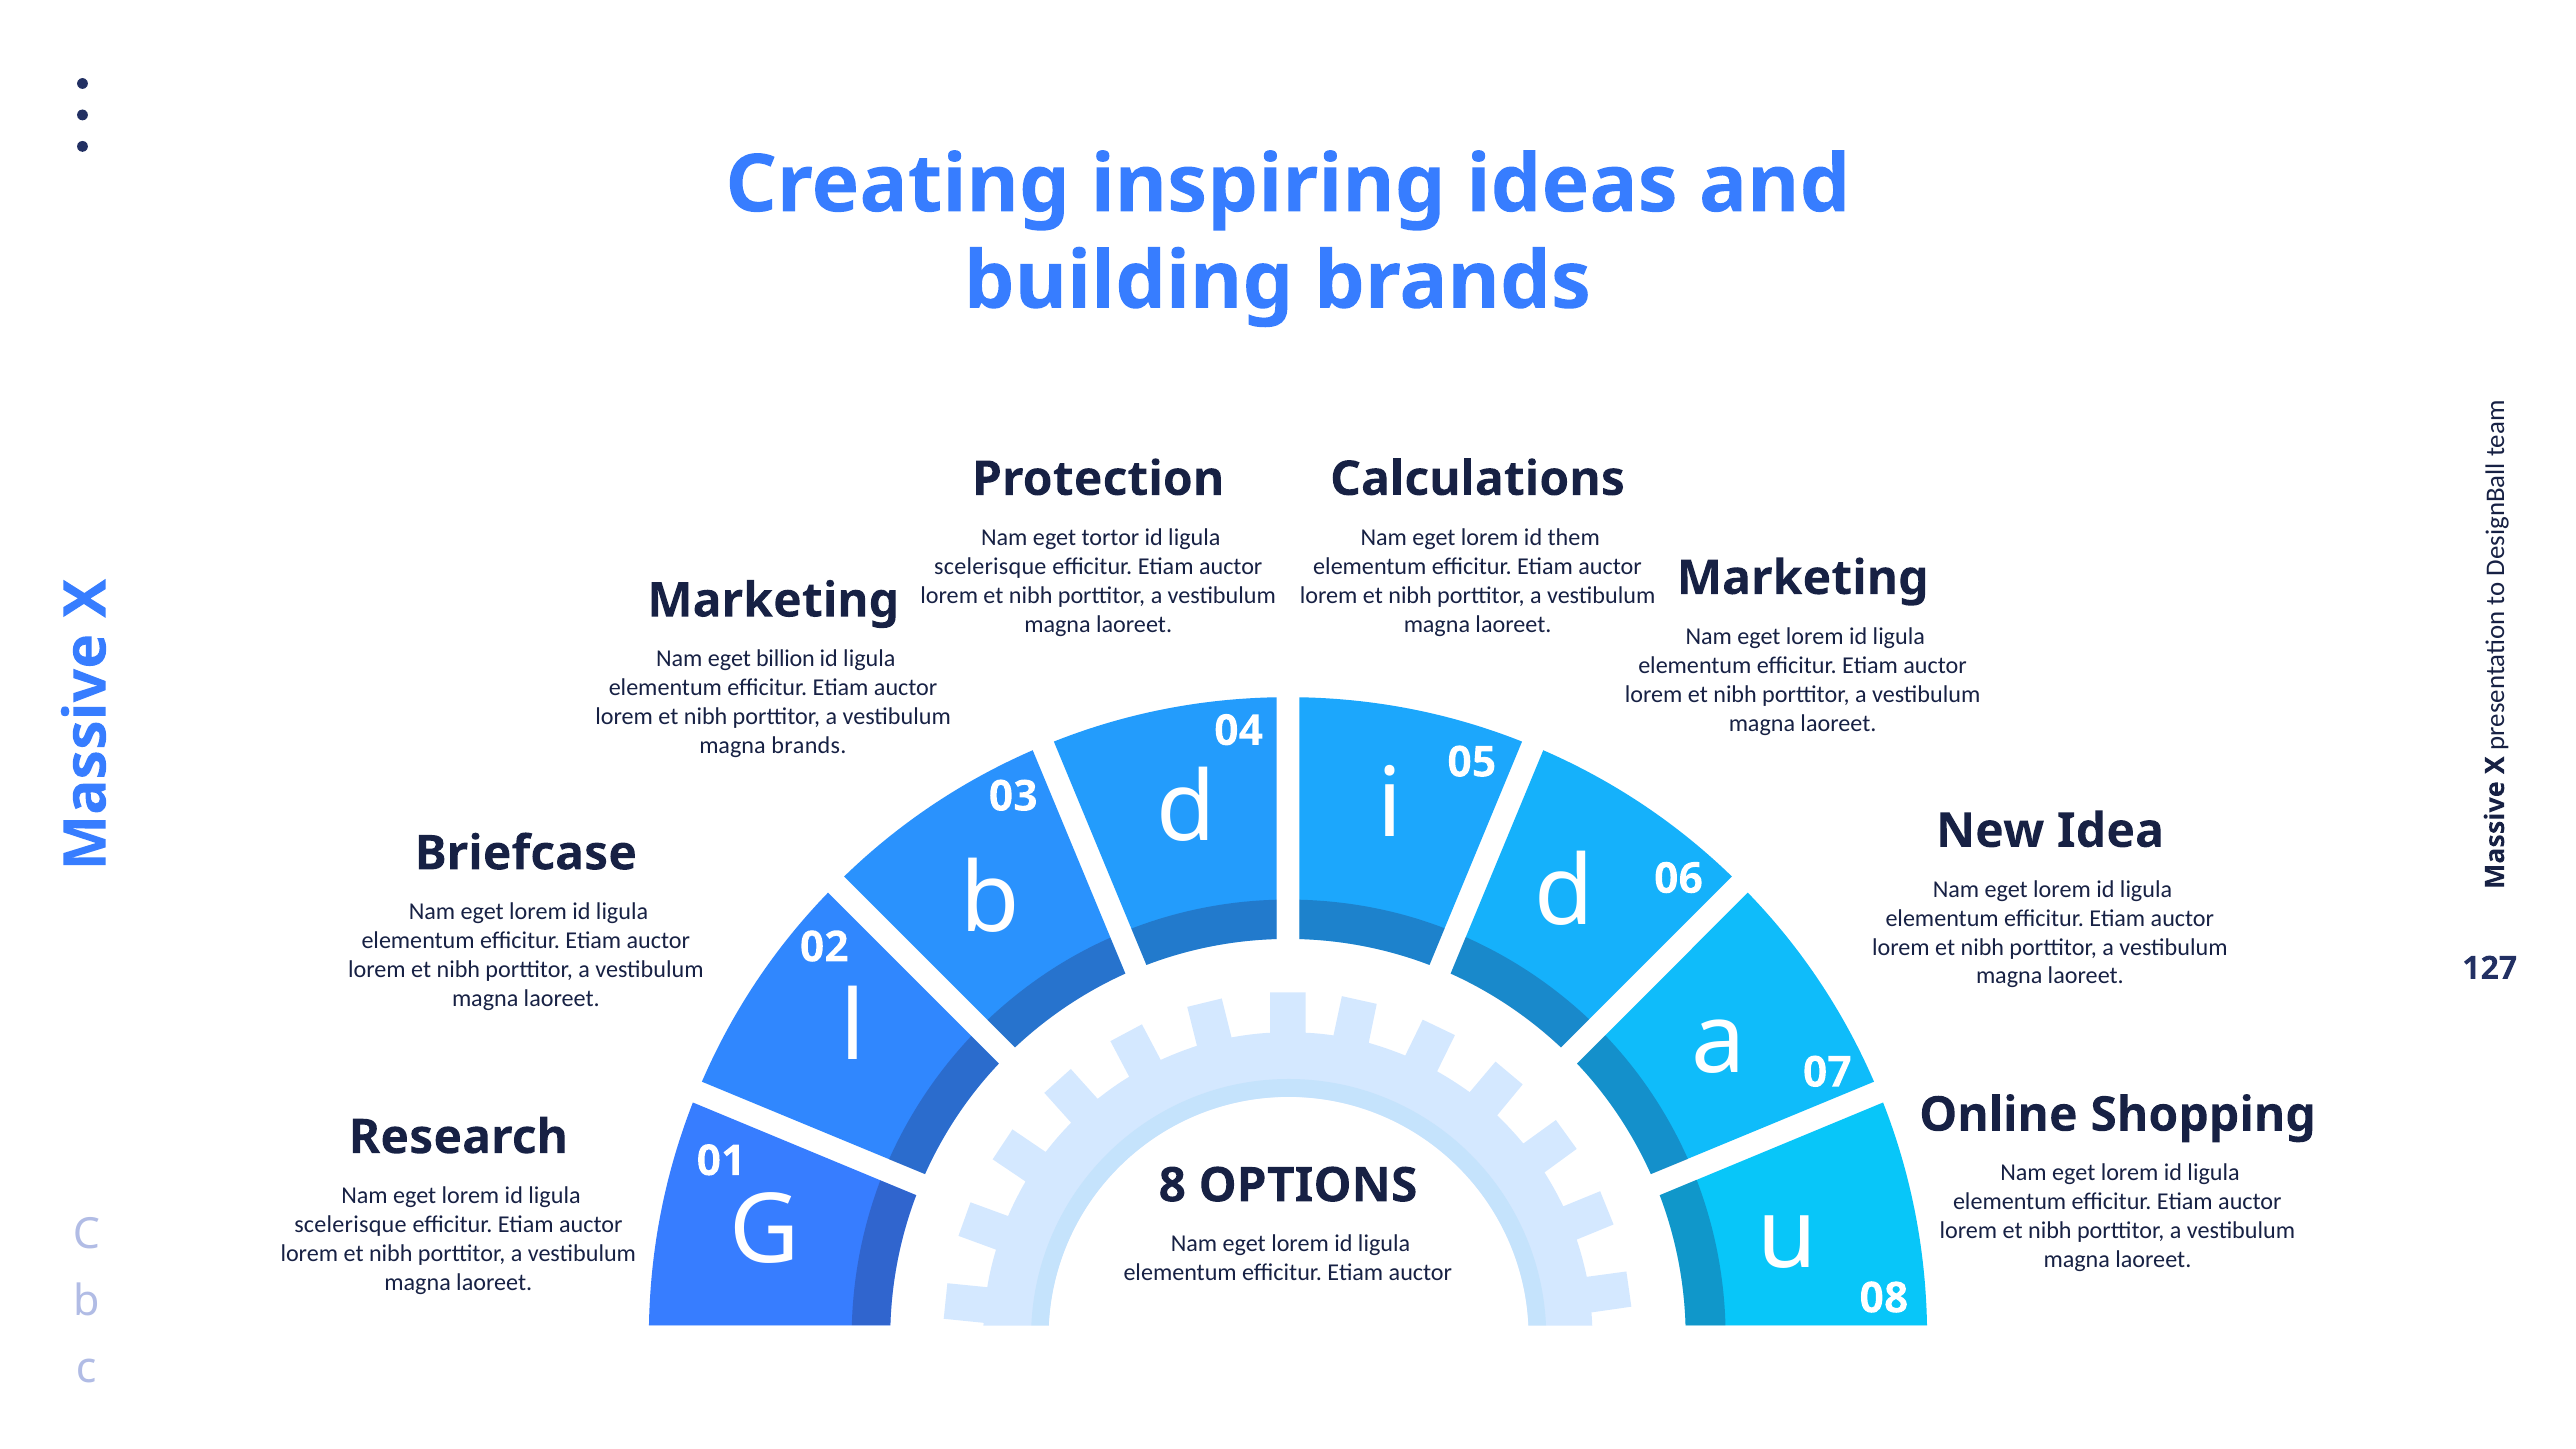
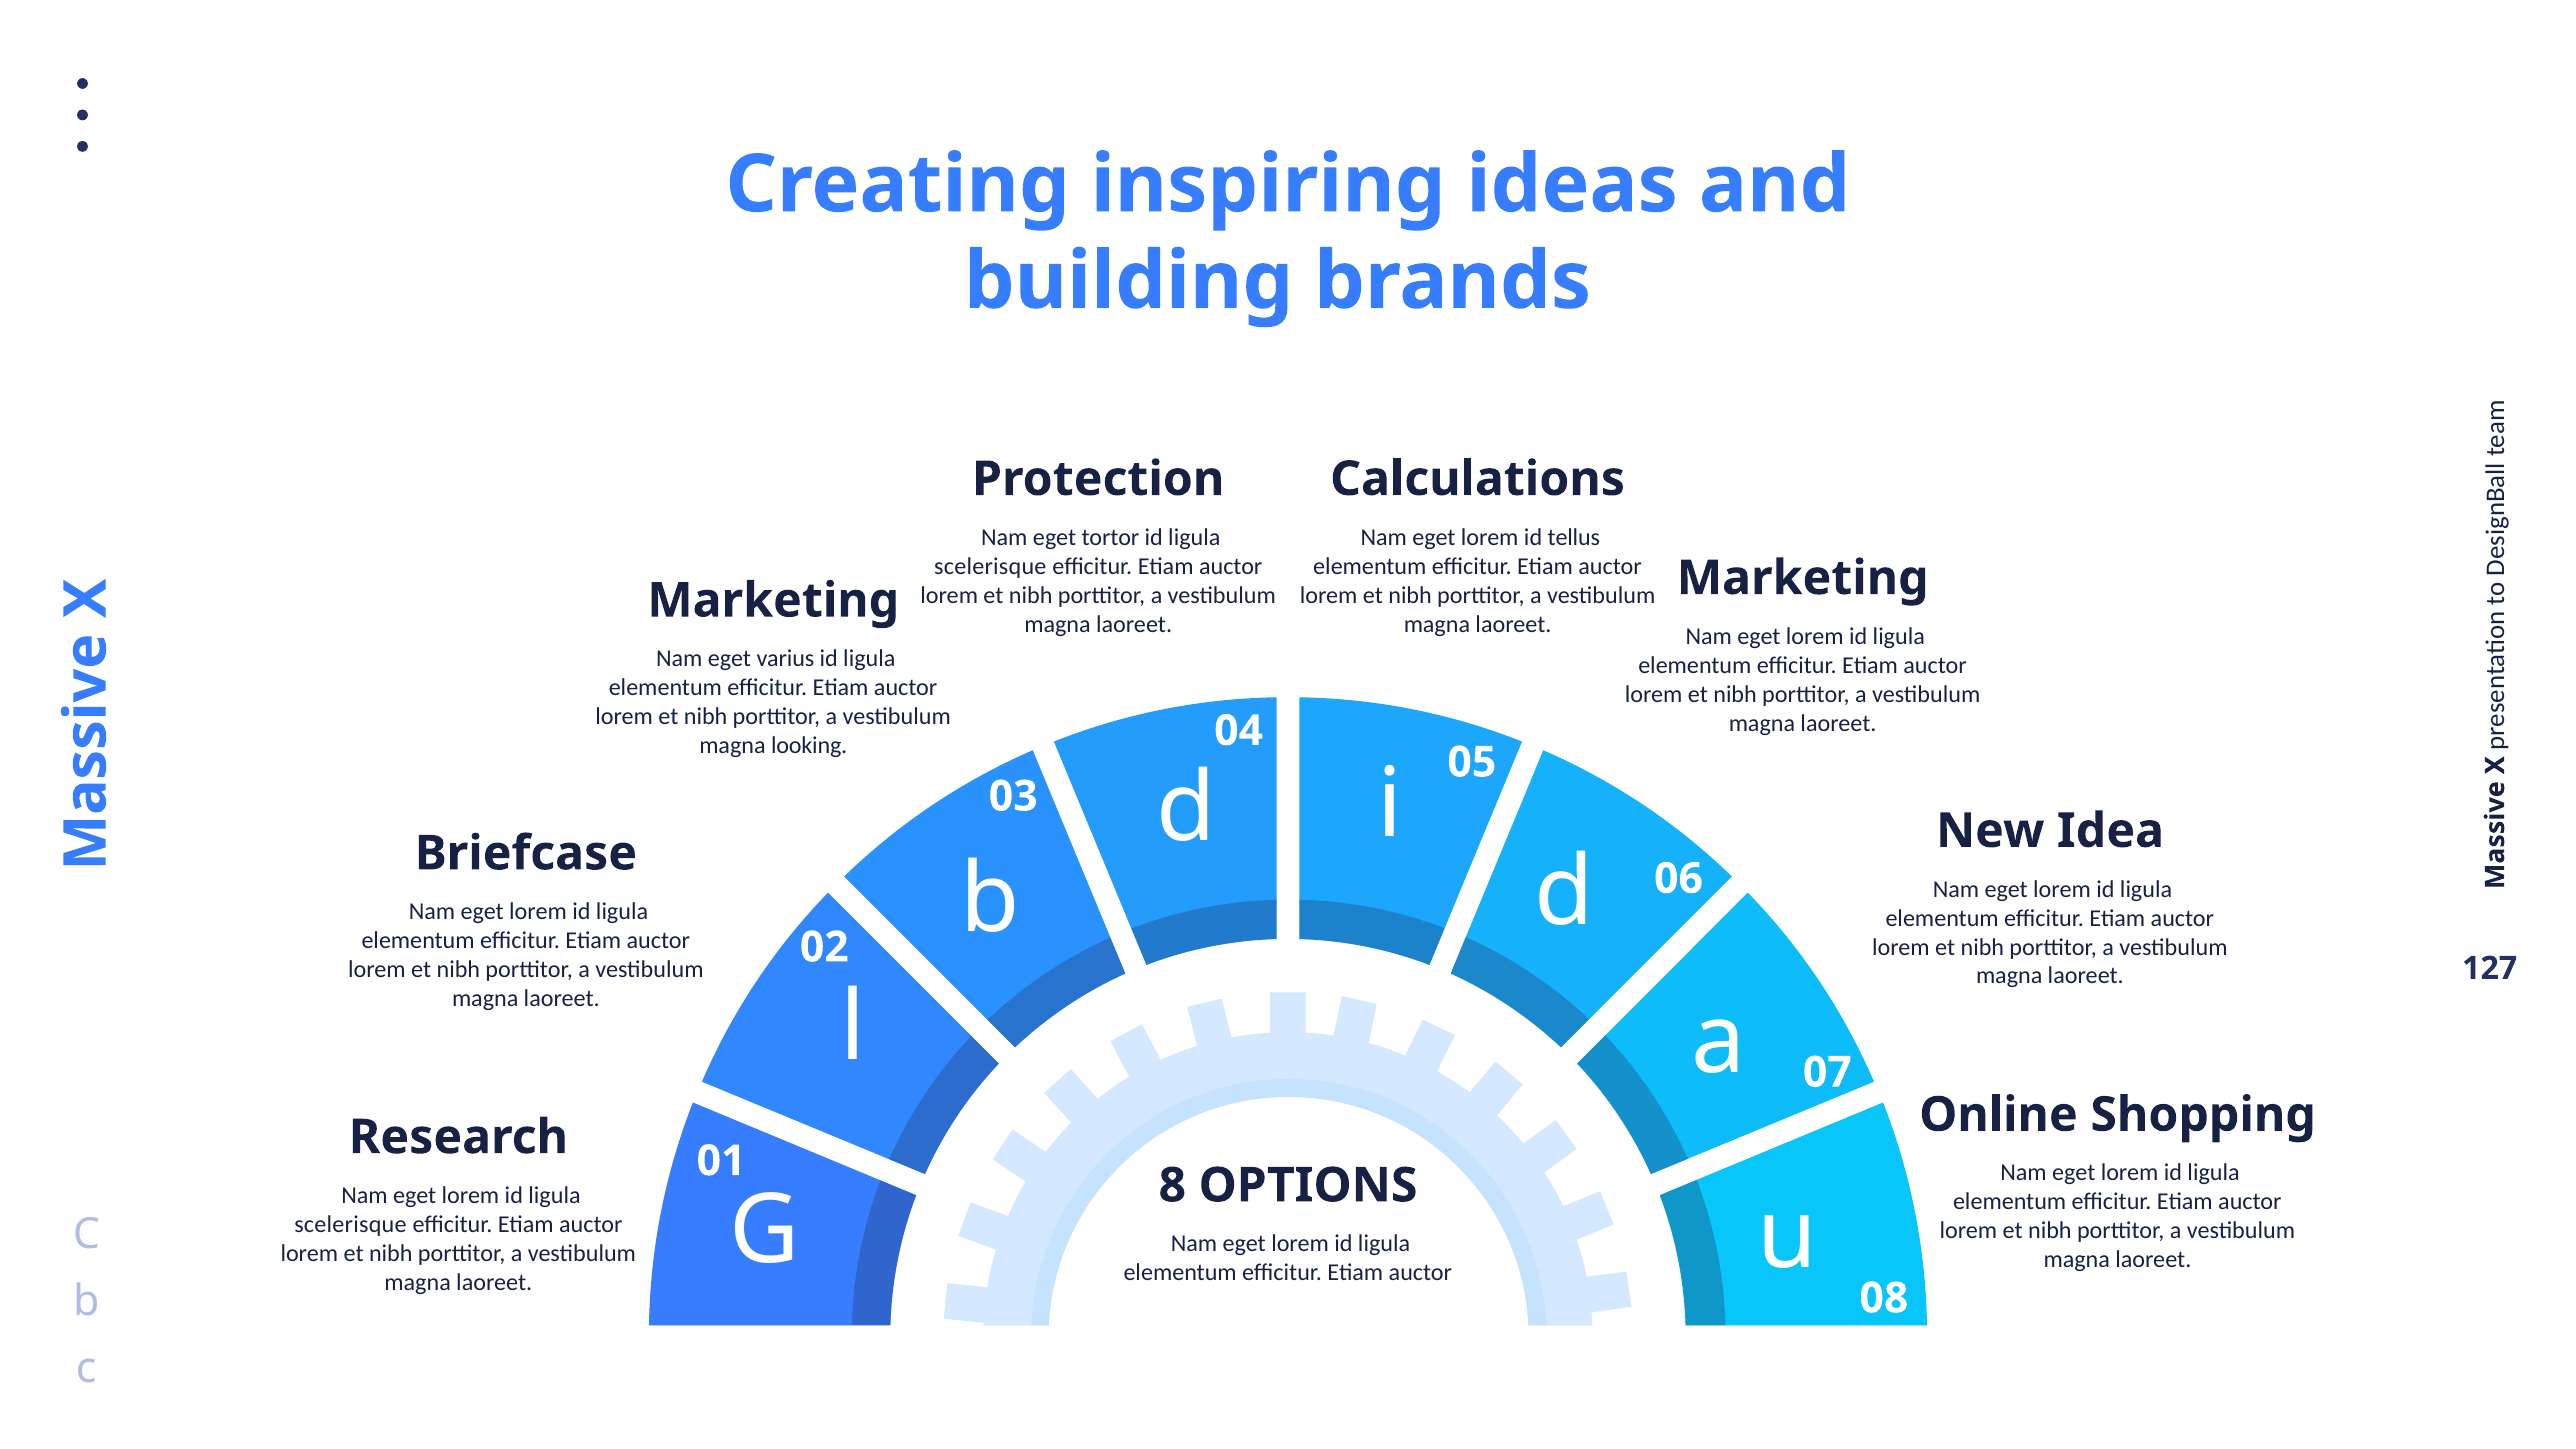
them: them -> tellus
billion: billion -> varius
magna brands: brands -> looking
